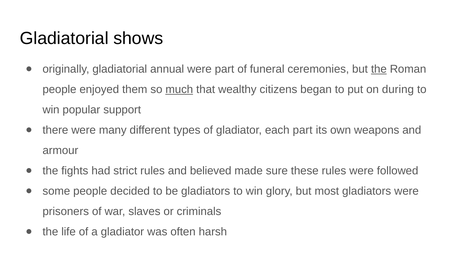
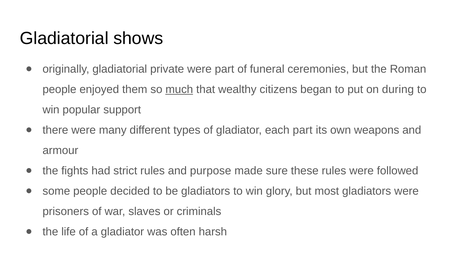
annual: annual -> private
the at (379, 69) underline: present -> none
believed: believed -> purpose
